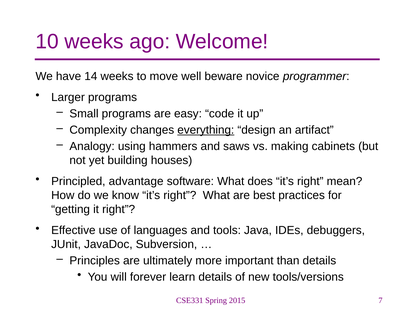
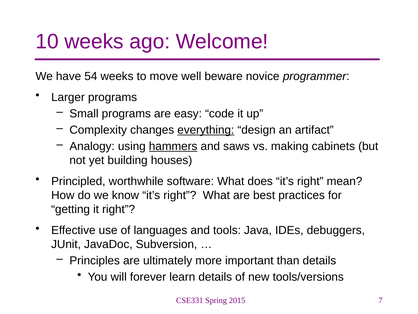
14: 14 -> 54
hammers underline: none -> present
advantage: advantage -> worthwhile
